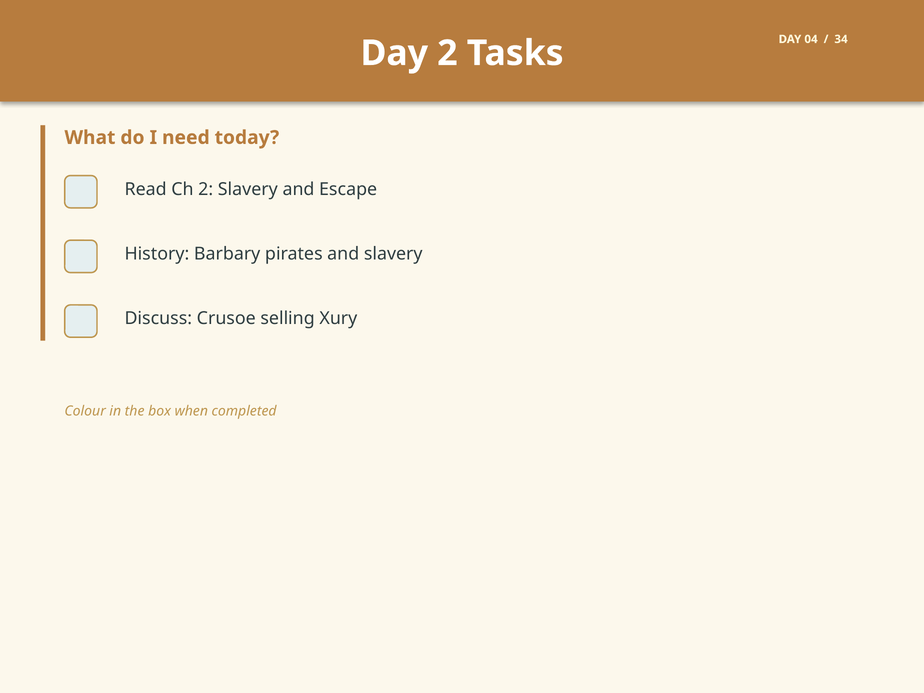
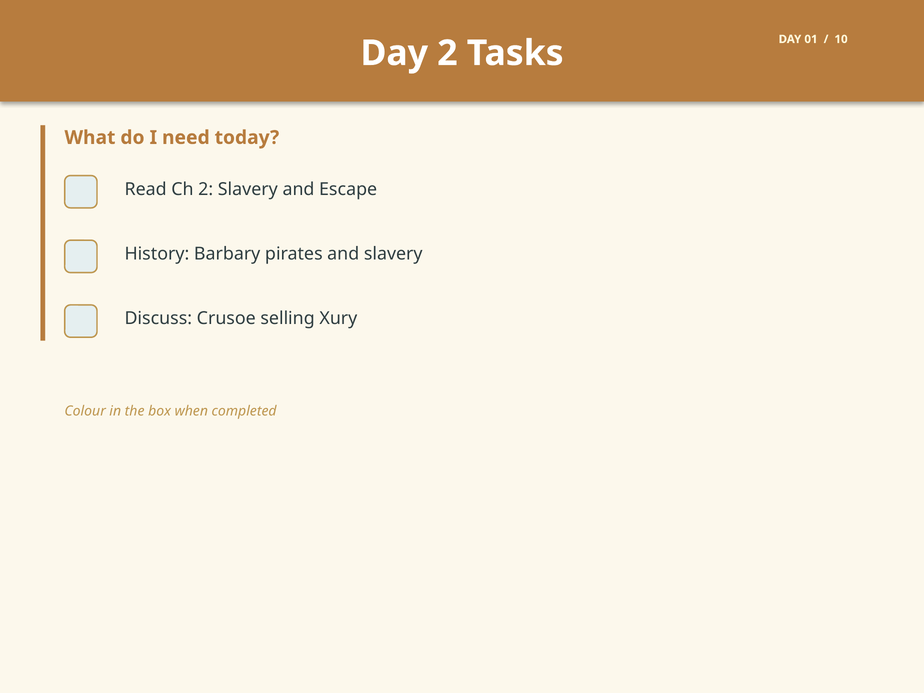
04: 04 -> 01
34: 34 -> 10
